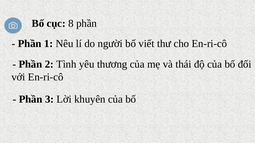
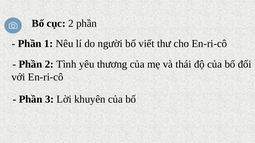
cục 8: 8 -> 2
